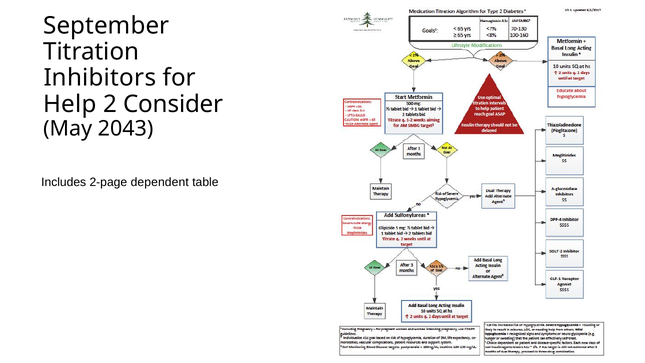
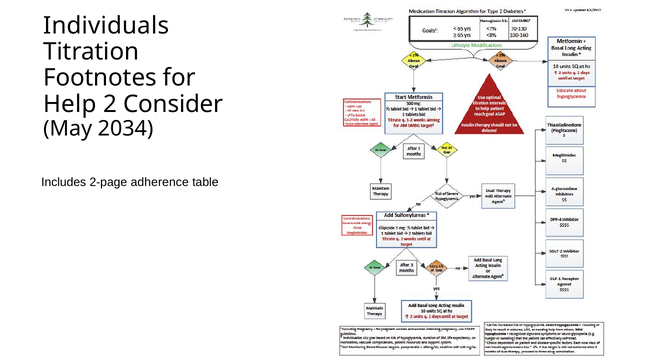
September: September -> Individuals
Inhibitors: Inhibitors -> Footnotes
2043: 2043 -> 2034
dependent: dependent -> adherence
